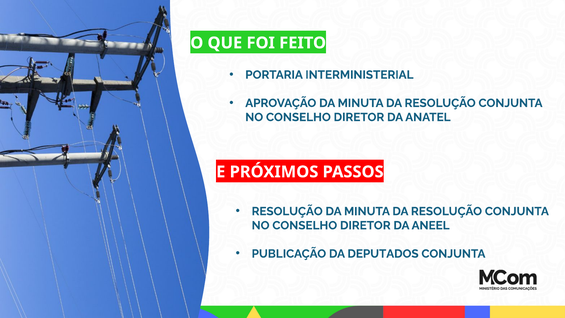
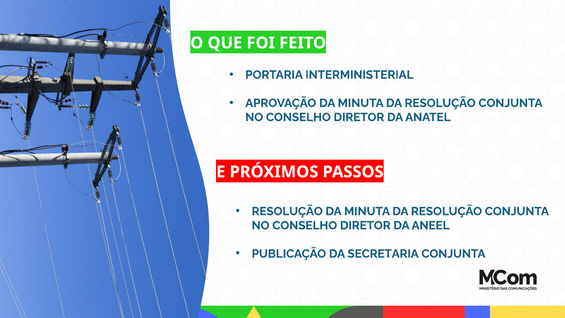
DEPUTADOS: DEPUTADOS -> SECRETARIA
